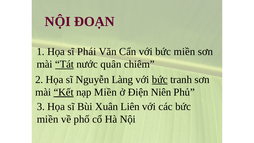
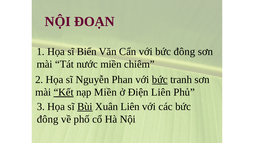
Phái: Phái -> Biển
với bức miền: miền -> đông
Tát underline: present -> none
nước quân: quân -> miền
Làng: Làng -> Phan
Điện Niên: Niên -> Liên
Bùi underline: none -> present
miền at (48, 119): miền -> đông
